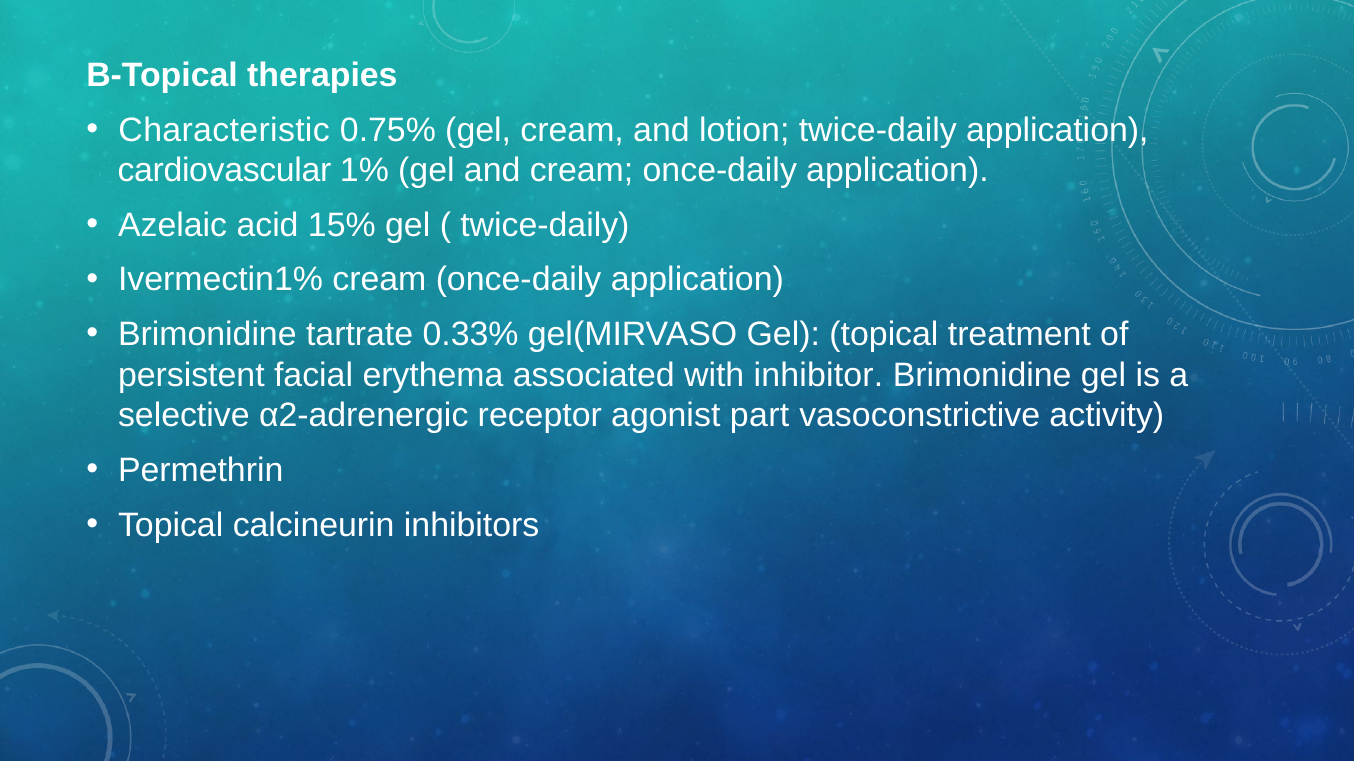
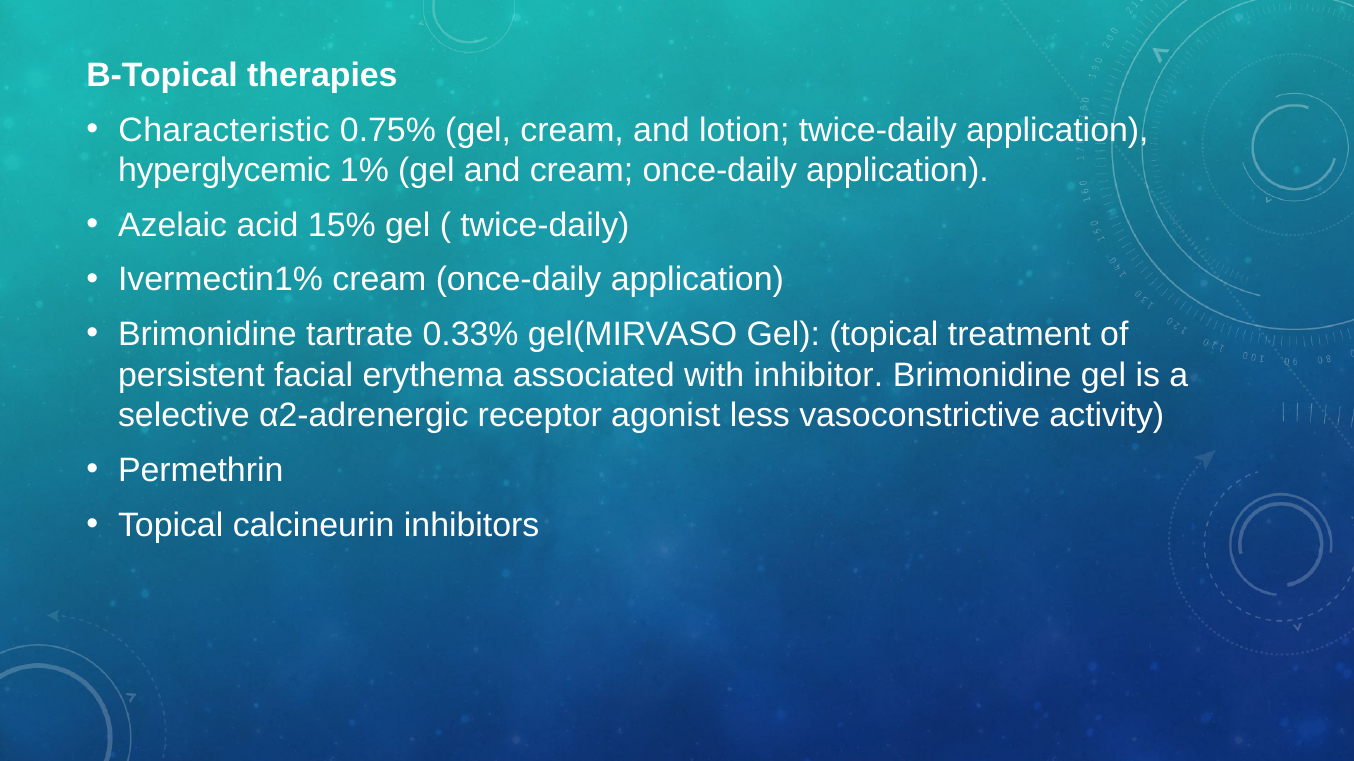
cardiovascular: cardiovascular -> hyperglycemic
part: part -> less
